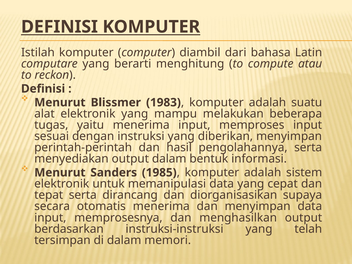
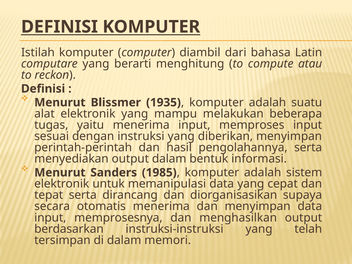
1983: 1983 -> 1935
